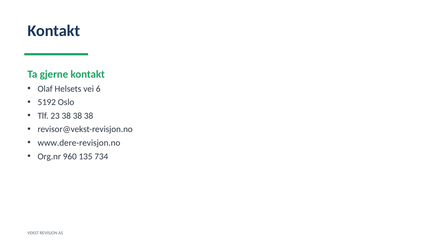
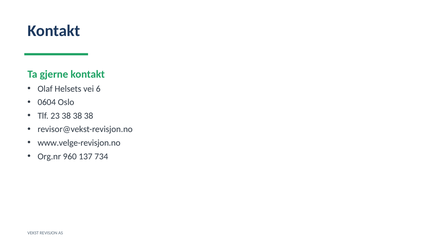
5192: 5192 -> 0604
www.dere-revisjon.no: www.dere-revisjon.no -> www.velge-revisjon.no
135: 135 -> 137
